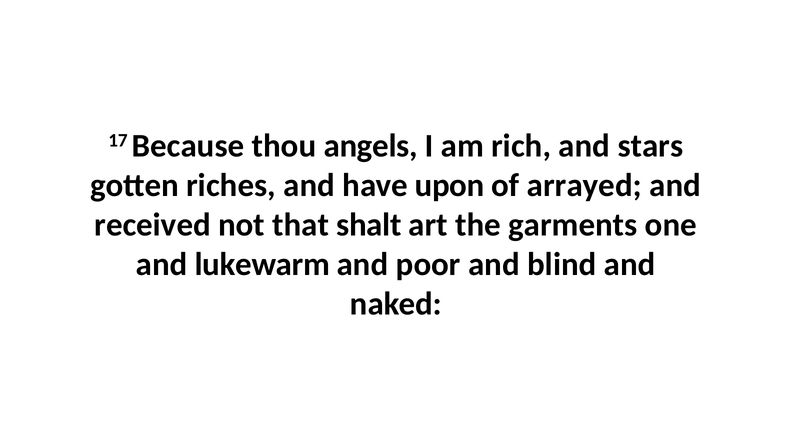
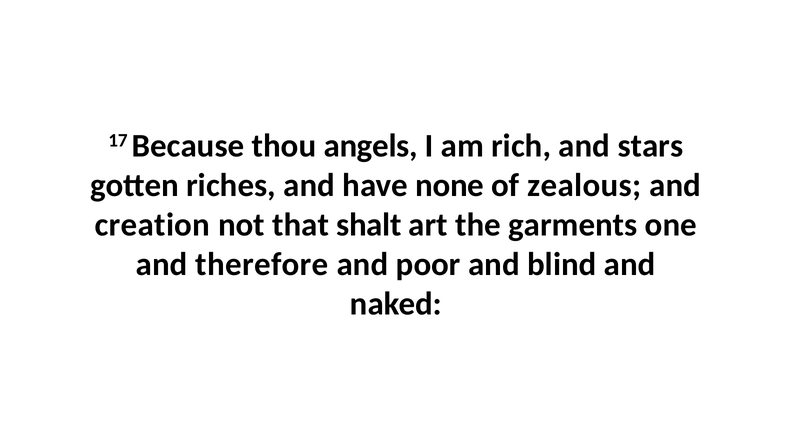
upon: upon -> none
arrayed: arrayed -> zealous
received: received -> creation
lukewarm: lukewarm -> therefore
